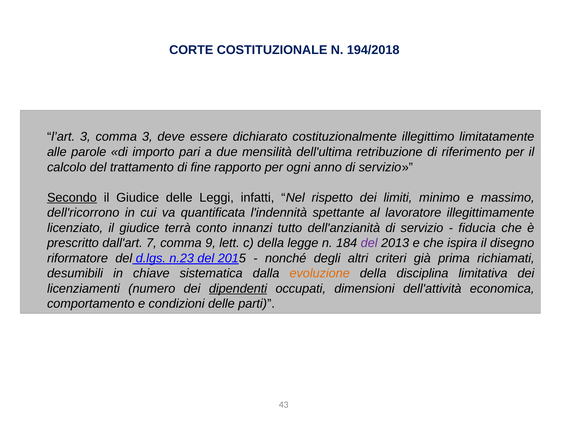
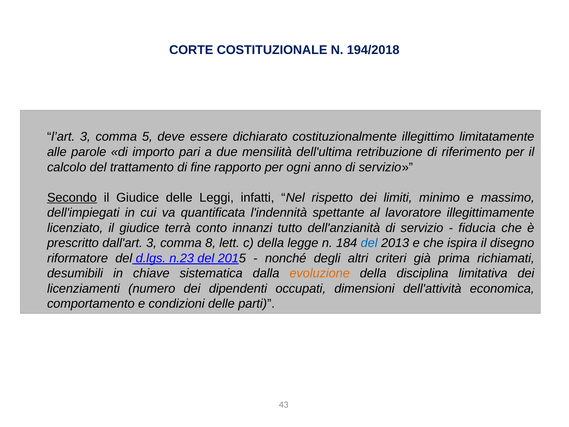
comma 3: 3 -> 5
dell'ricorrono: dell'ricorrono -> dell'impiegati
dall'art 7: 7 -> 3
9: 9 -> 8
del at (369, 243) colour: purple -> blue
dipendenti underline: present -> none
